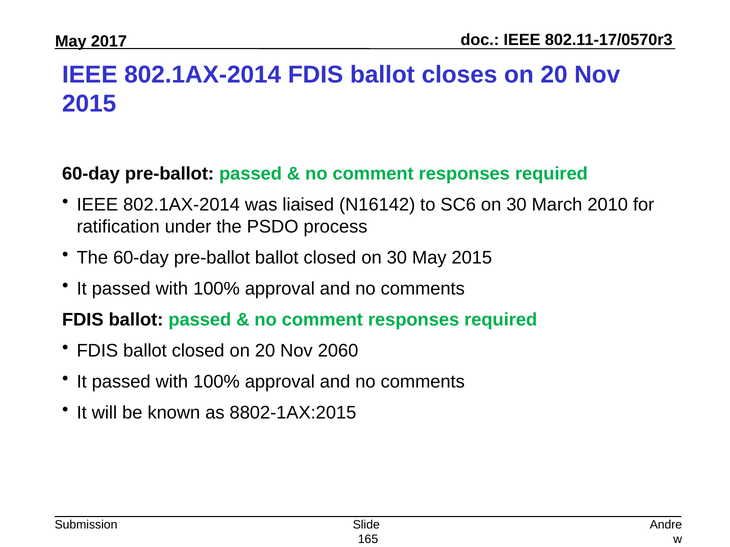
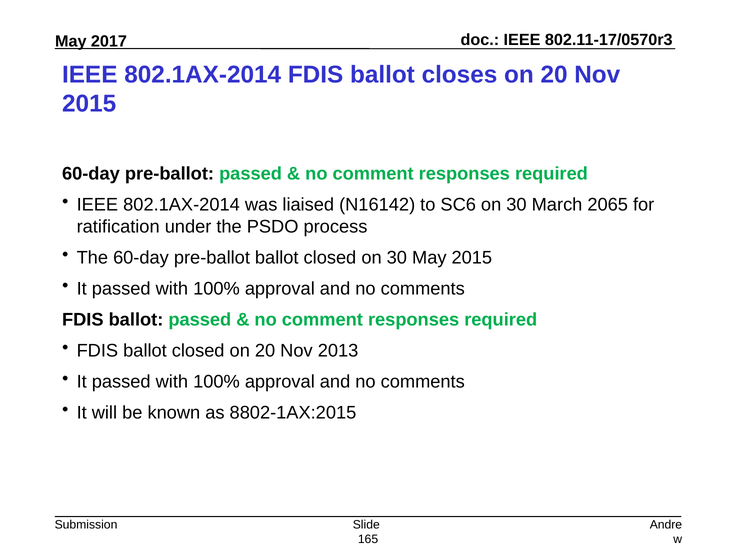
2010: 2010 -> 2065
2060: 2060 -> 2013
